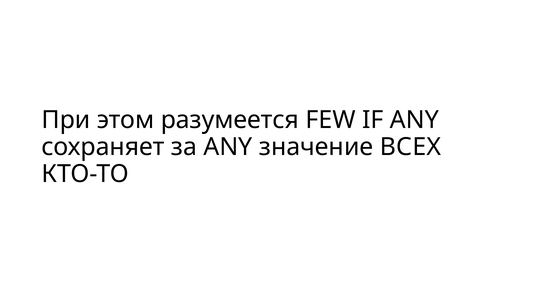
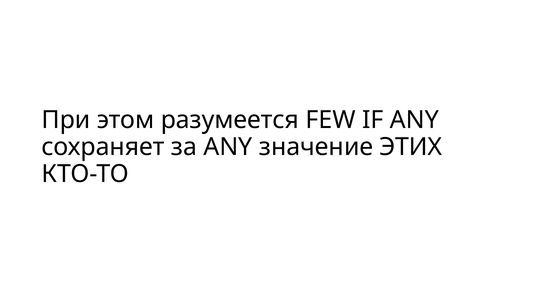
ВСЕХ: ВСЕХ -> ЭТИХ
